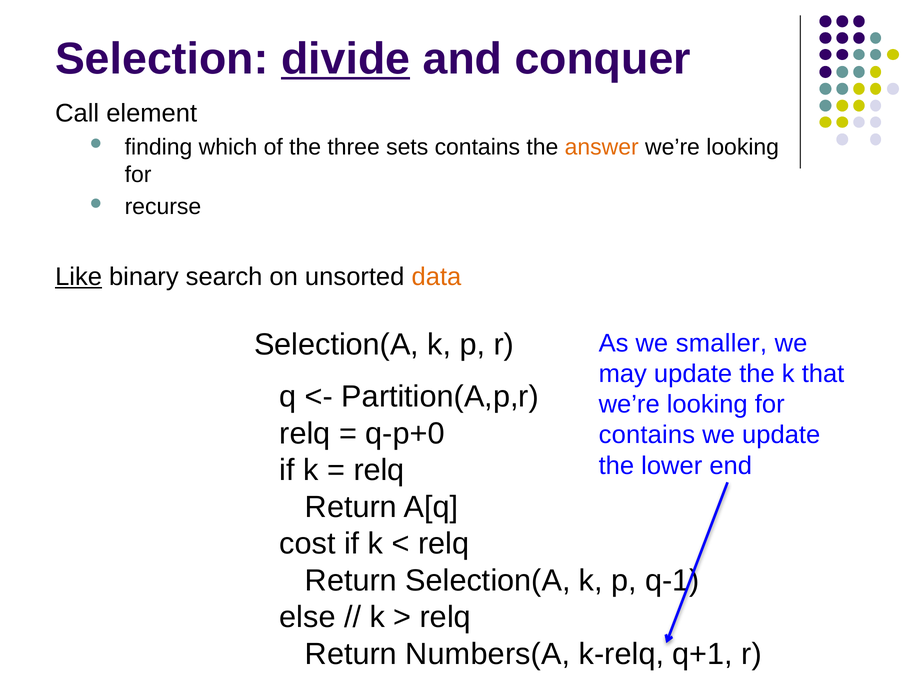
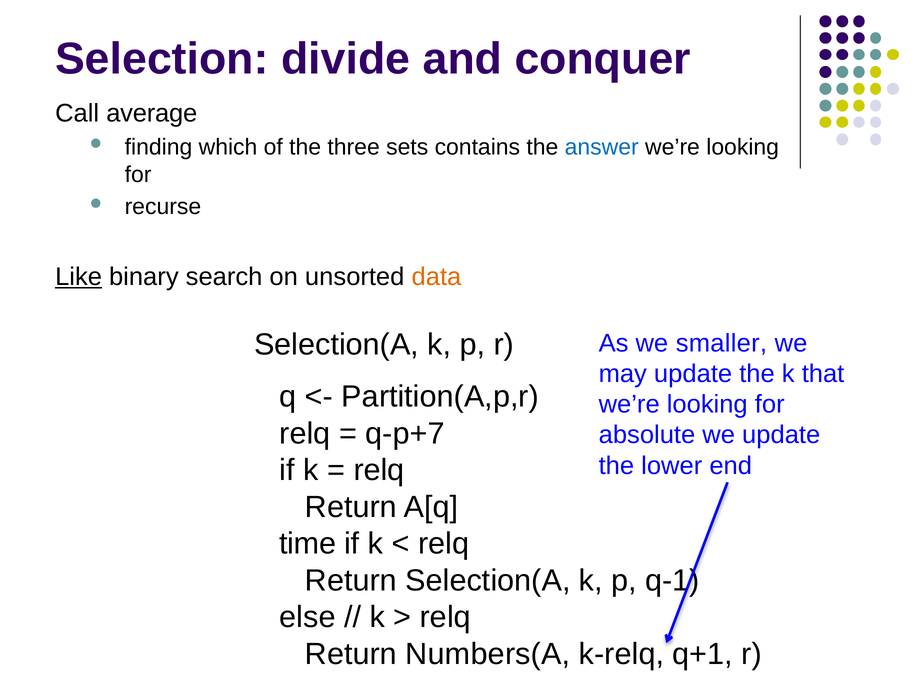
divide underline: present -> none
element: element -> average
answer colour: orange -> blue
q-p+0: q-p+0 -> q-p+7
contains at (647, 435): contains -> absolute
cost: cost -> time
